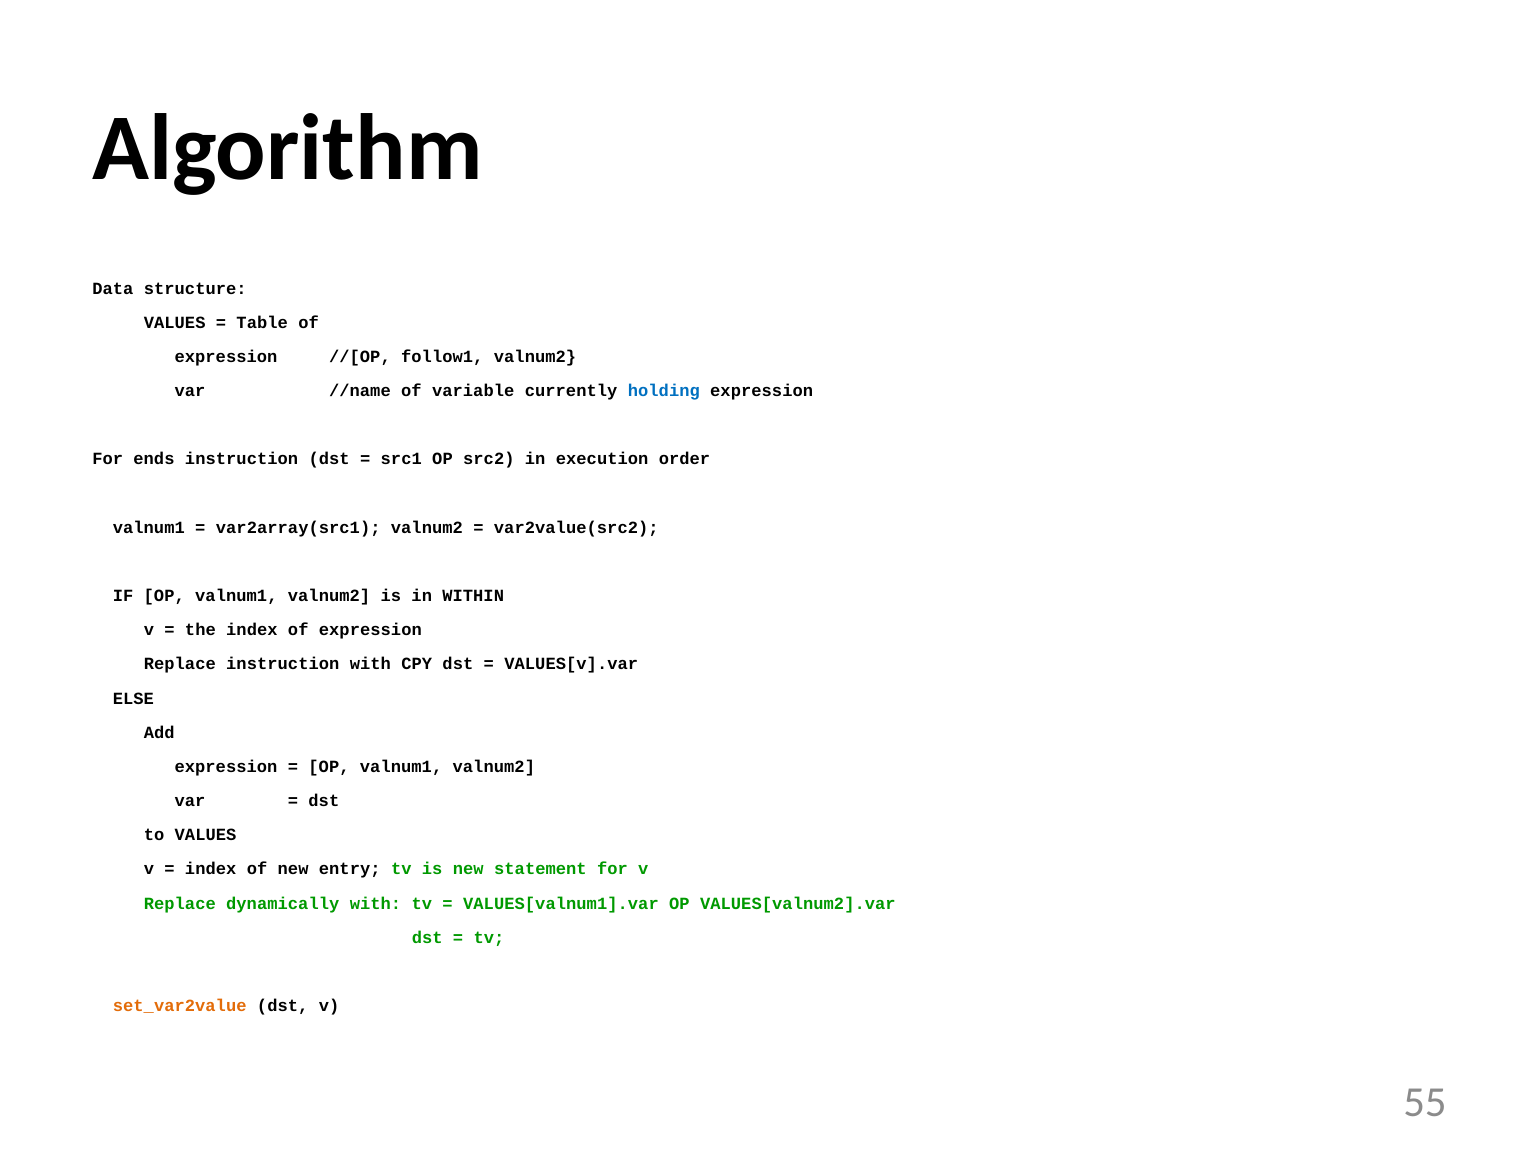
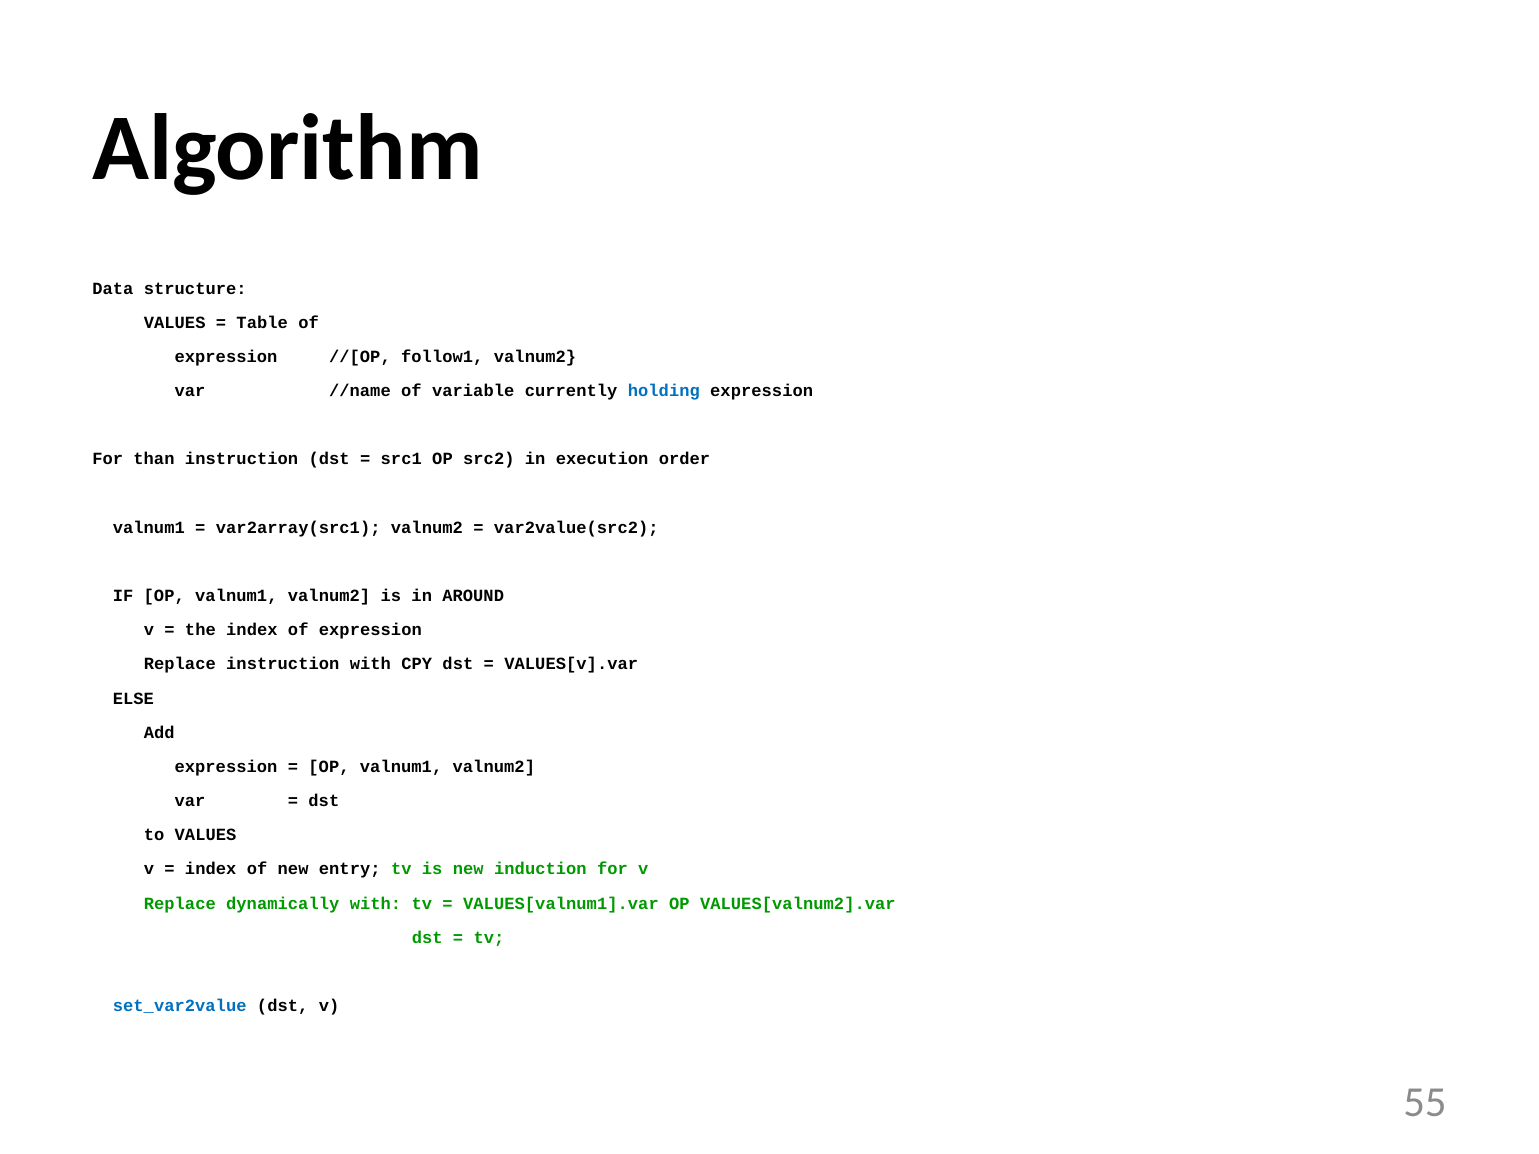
ends: ends -> than
WITHIN: WITHIN -> AROUND
statement: statement -> induction
set_var2value colour: orange -> blue
